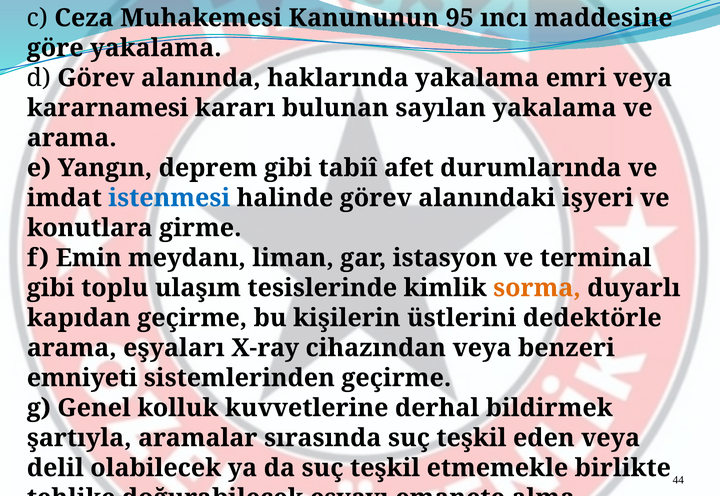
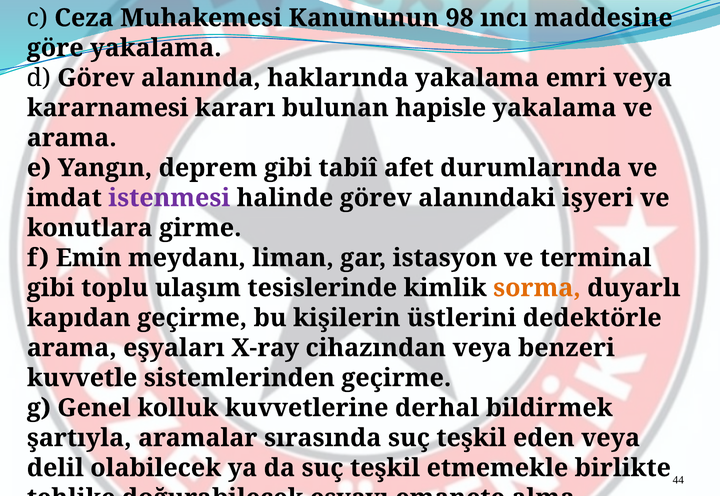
95: 95 -> 98
sayılan: sayılan -> hapisle
istenmesi colour: blue -> purple
emniyeti: emniyeti -> kuvvetle
